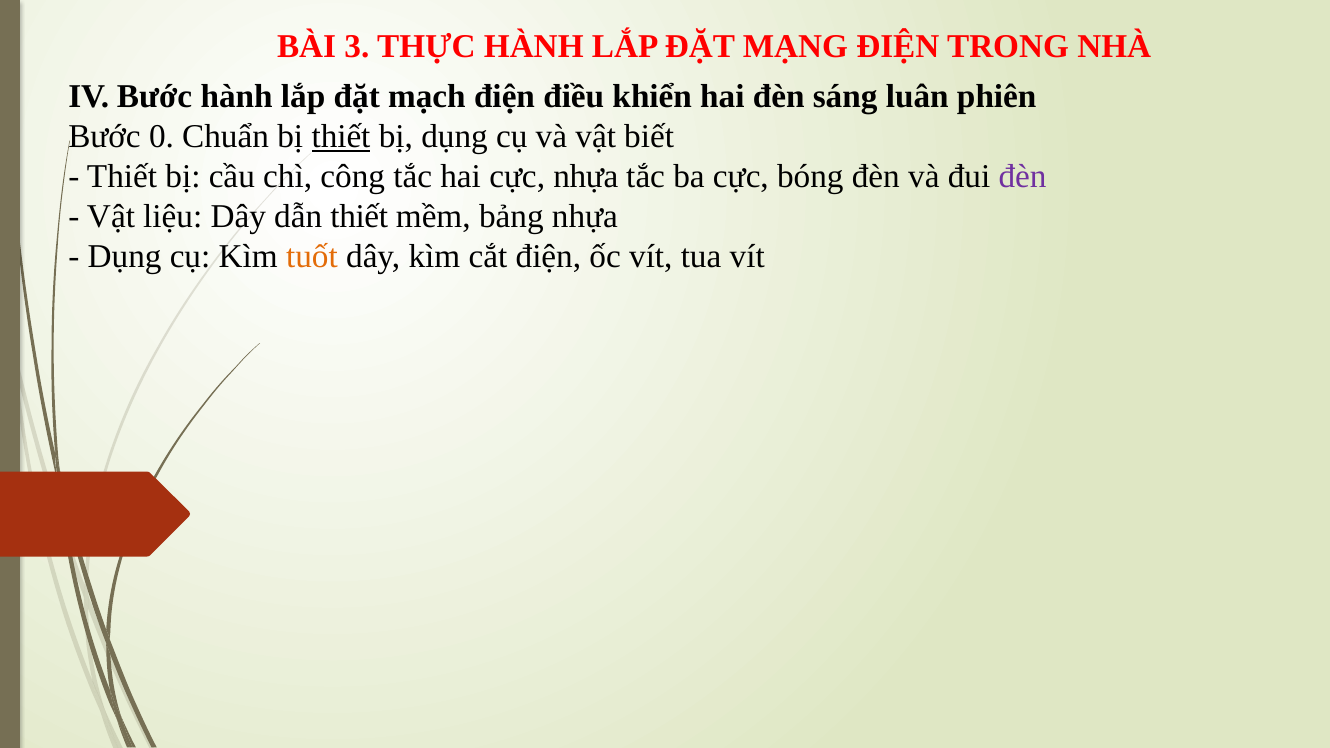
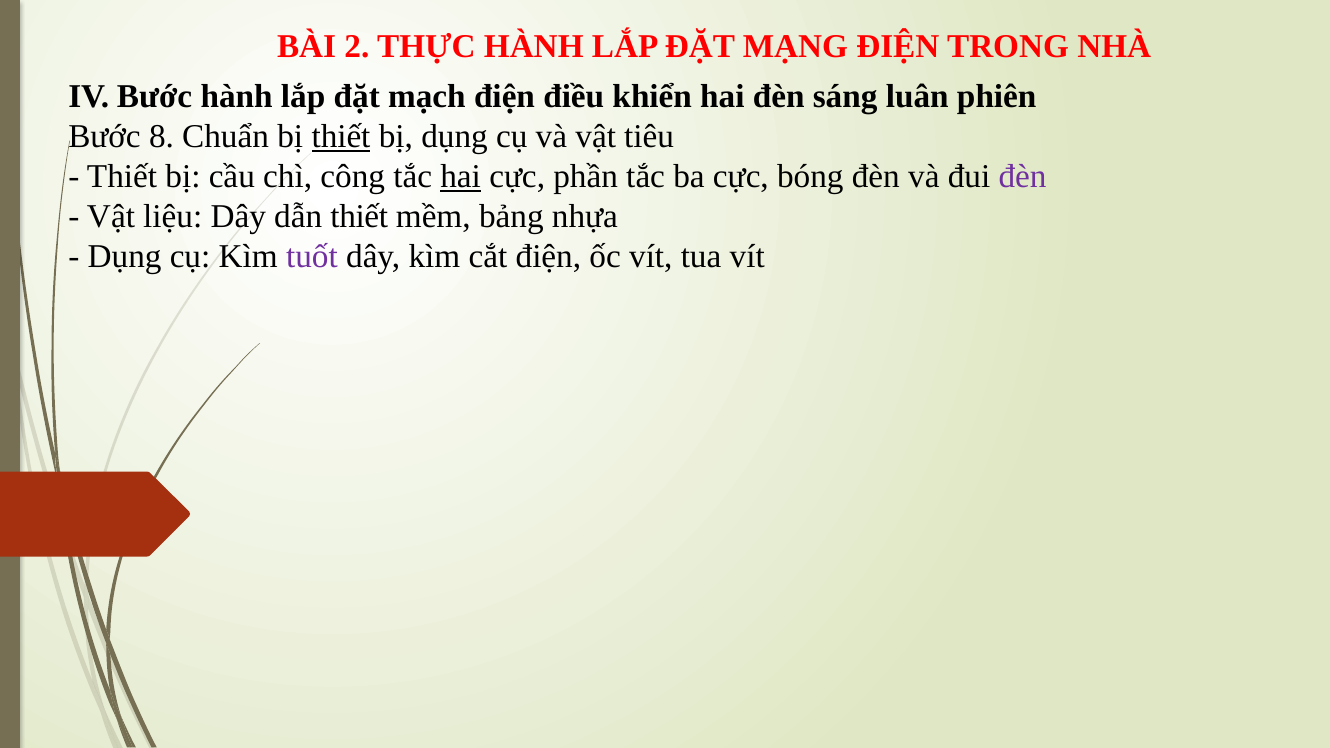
3: 3 -> 2
0: 0 -> 8
biết: biết -> tiêu
hai at (461, 176) underline: none -> present
cực nhựa: nhựa -> phần
tuốt colour: orange -> purple
